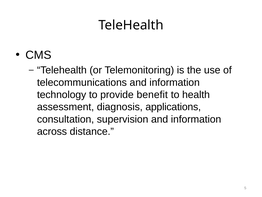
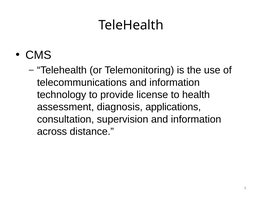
benefit: benefit -> license
